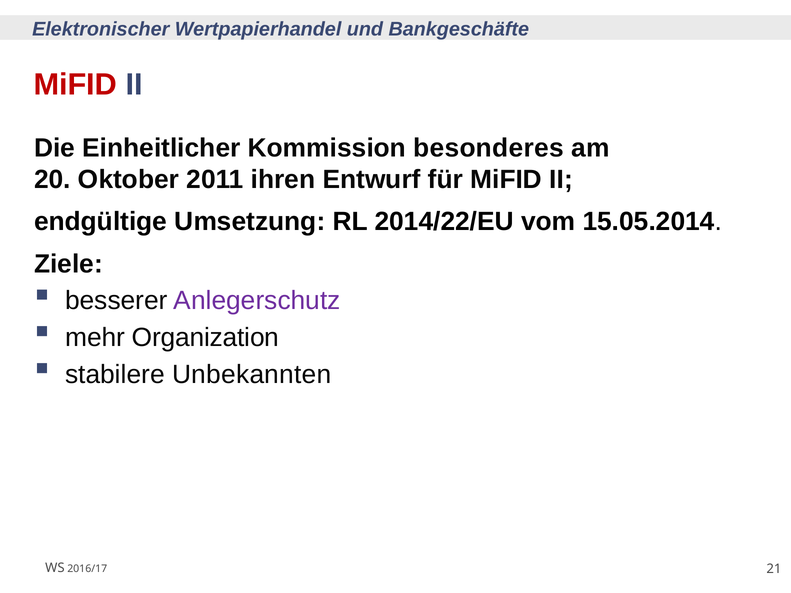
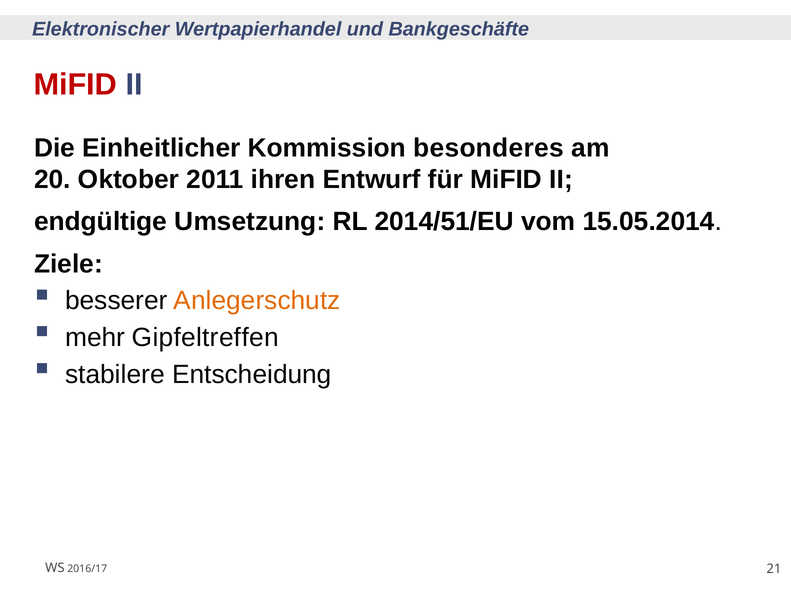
2014/22/EU: 2014/22/EU -> 2014/51/EU
Anlegerschutz colour: purple -> orange
Organization: Organization -> Gipfeltreffen
Unbekannten: Unbekannten -> Entscheidung
